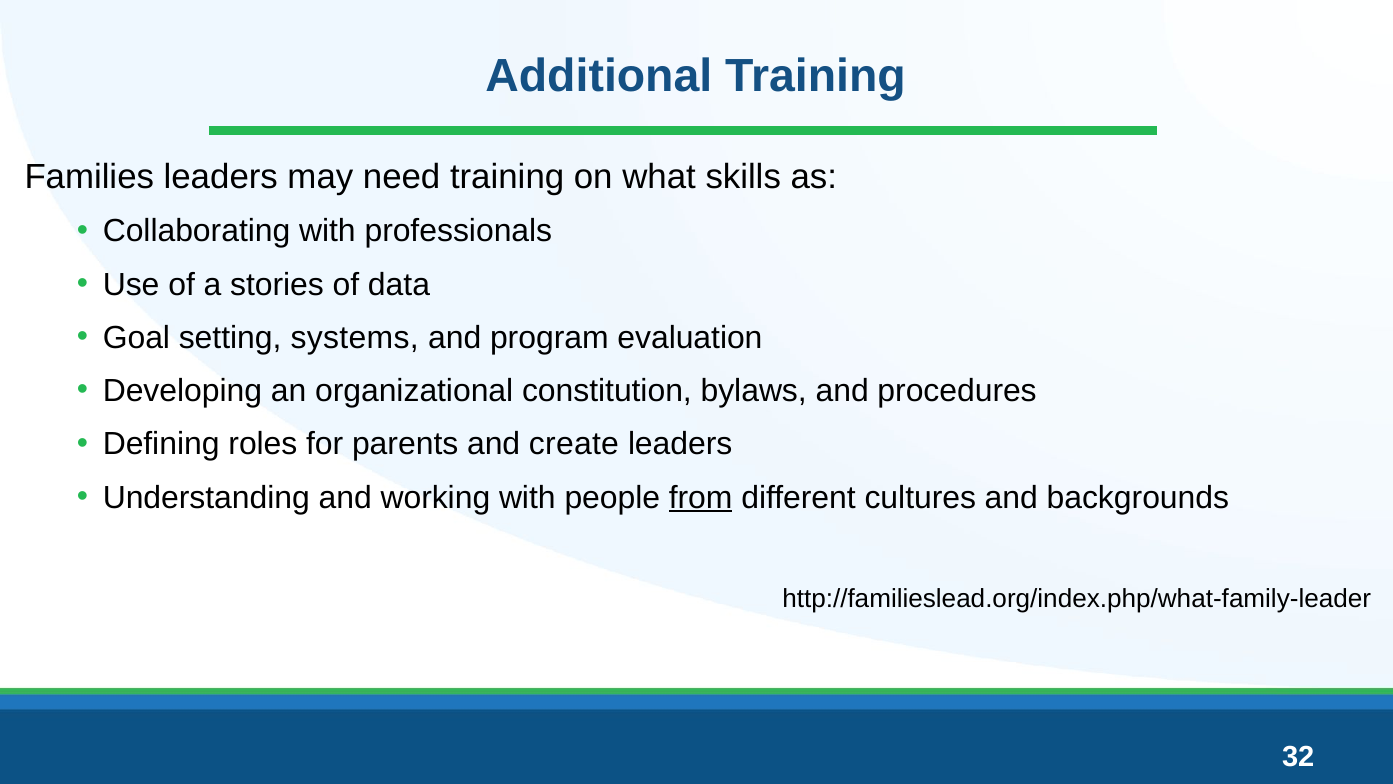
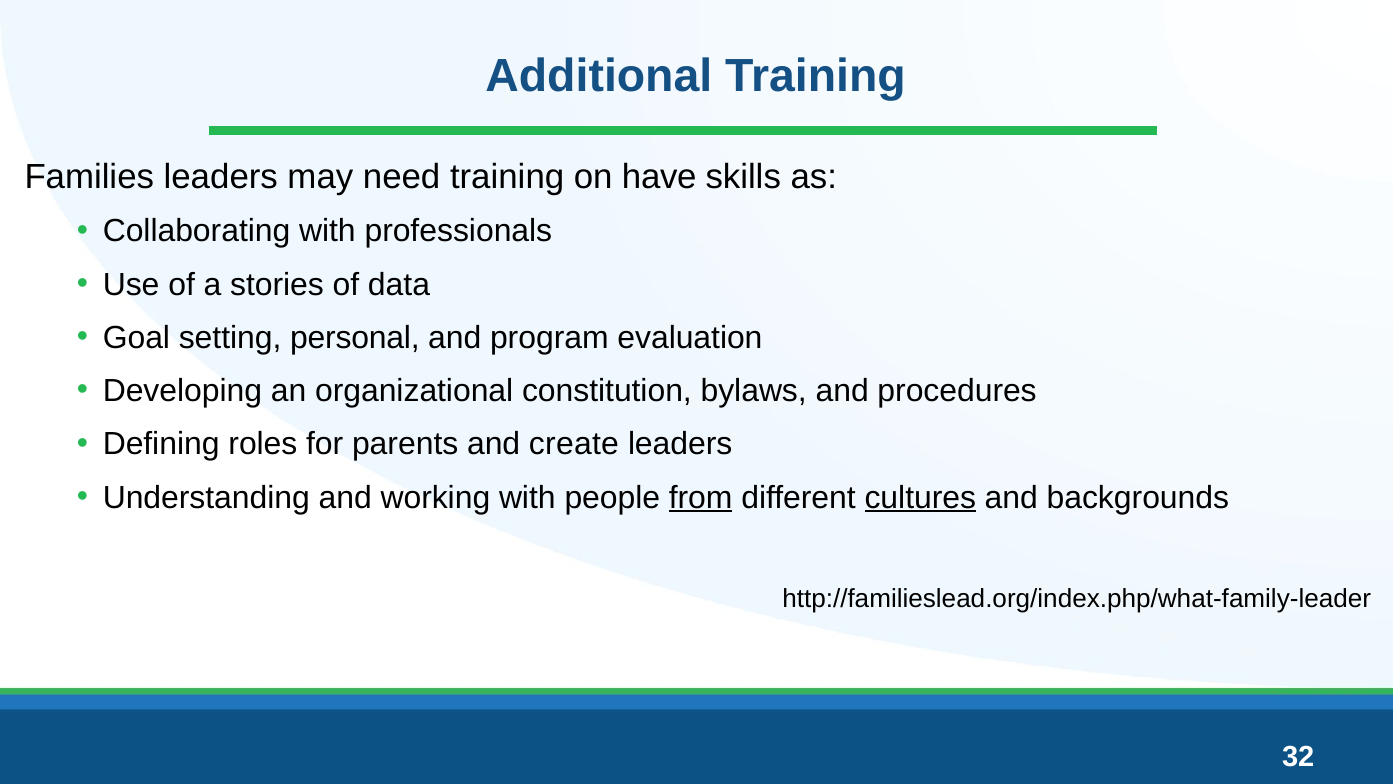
what: what -> have
systems: systems -> personal
cultures underline: none -> present
